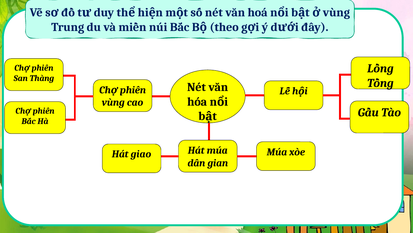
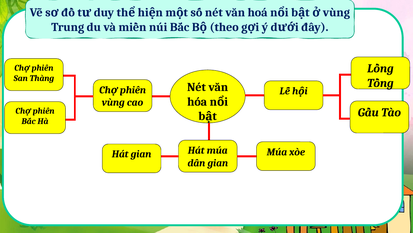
Hát giao: giao -> gian
